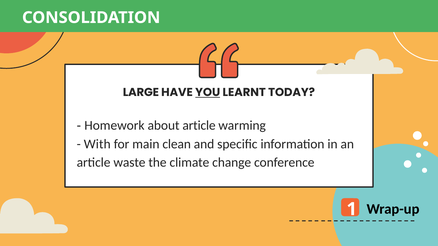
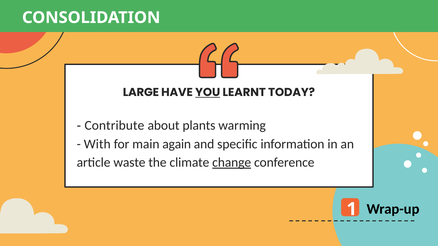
Homework: Homework -> Contribute
about article: article -> plants
clean: clean -> again
change underline: none -> present
